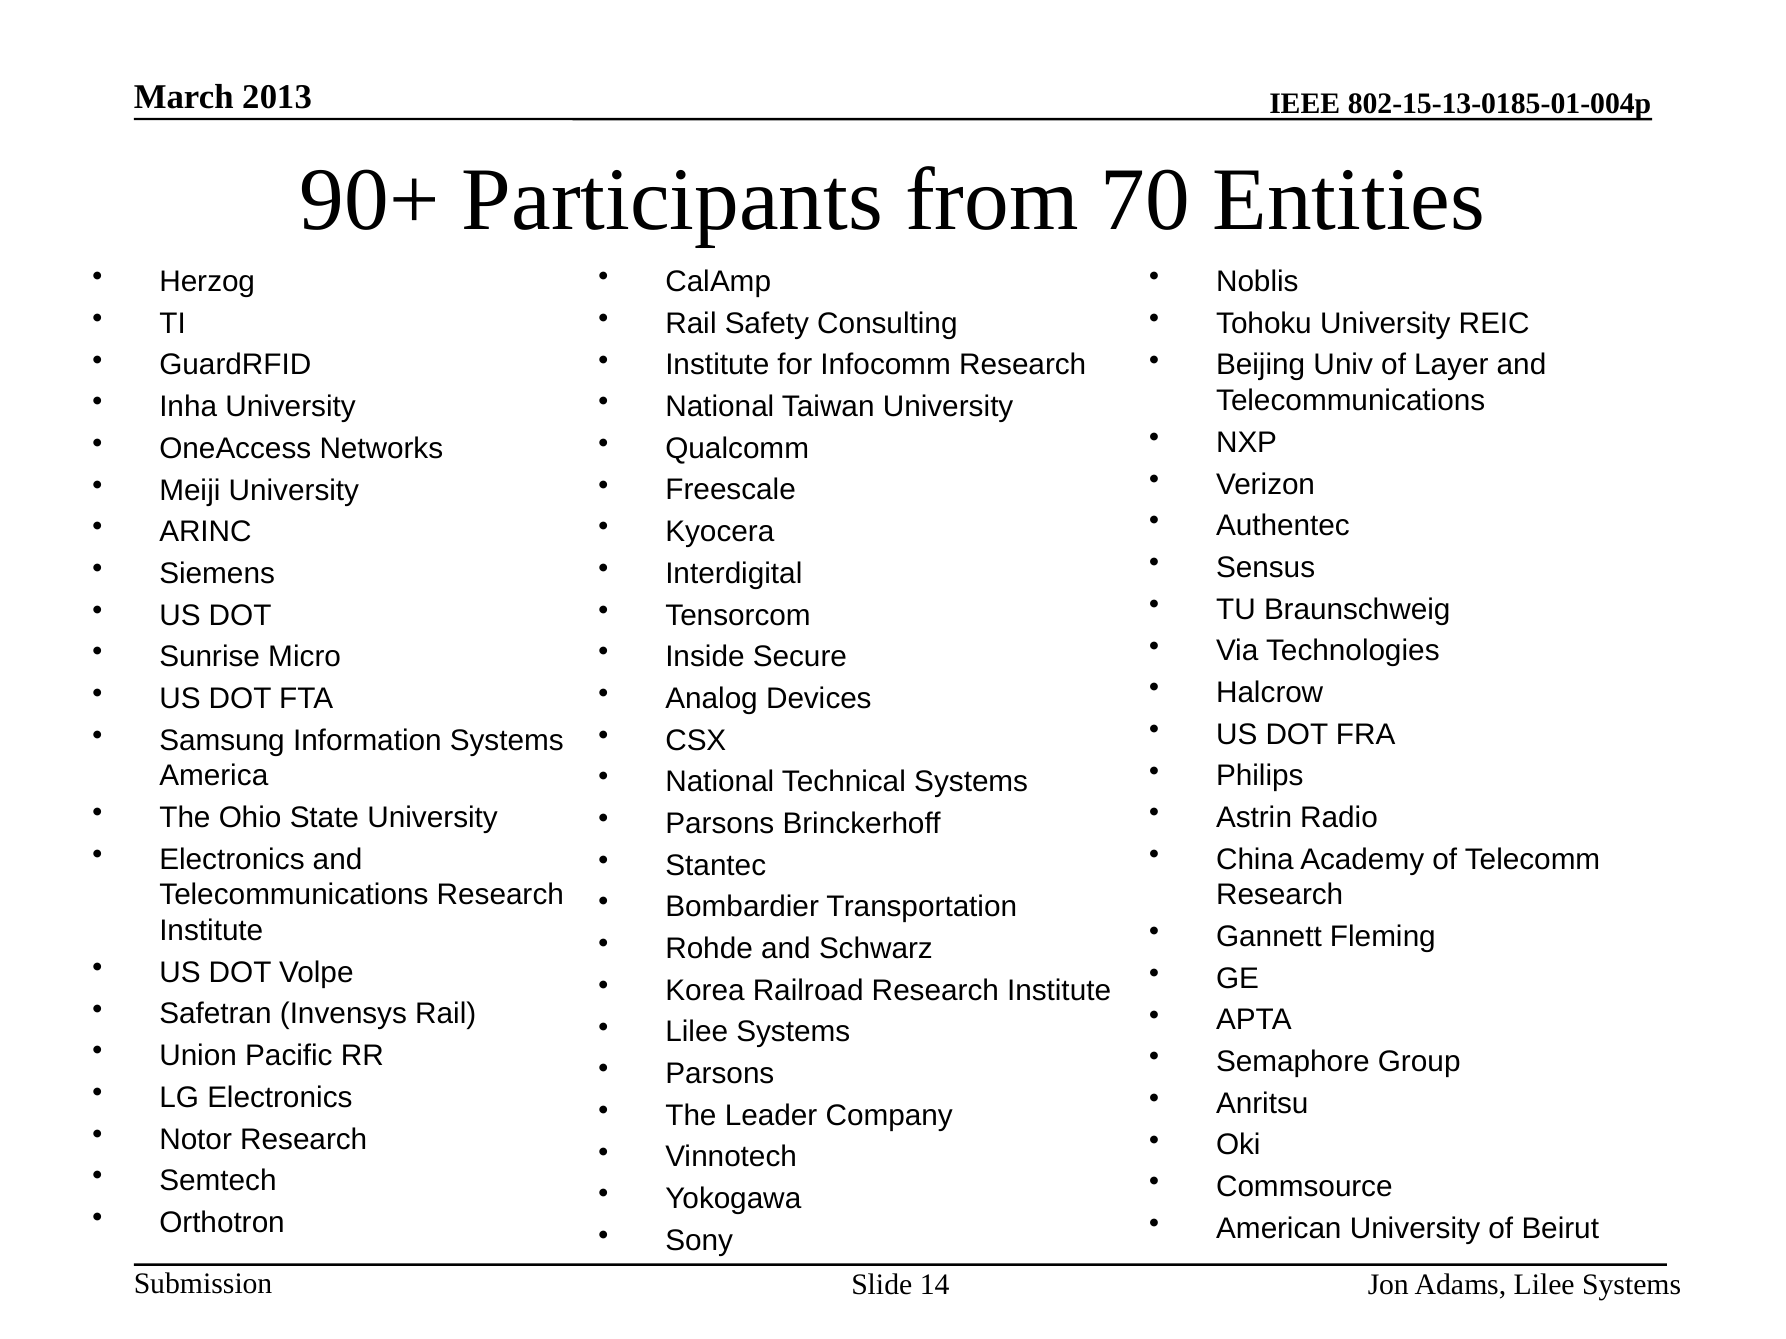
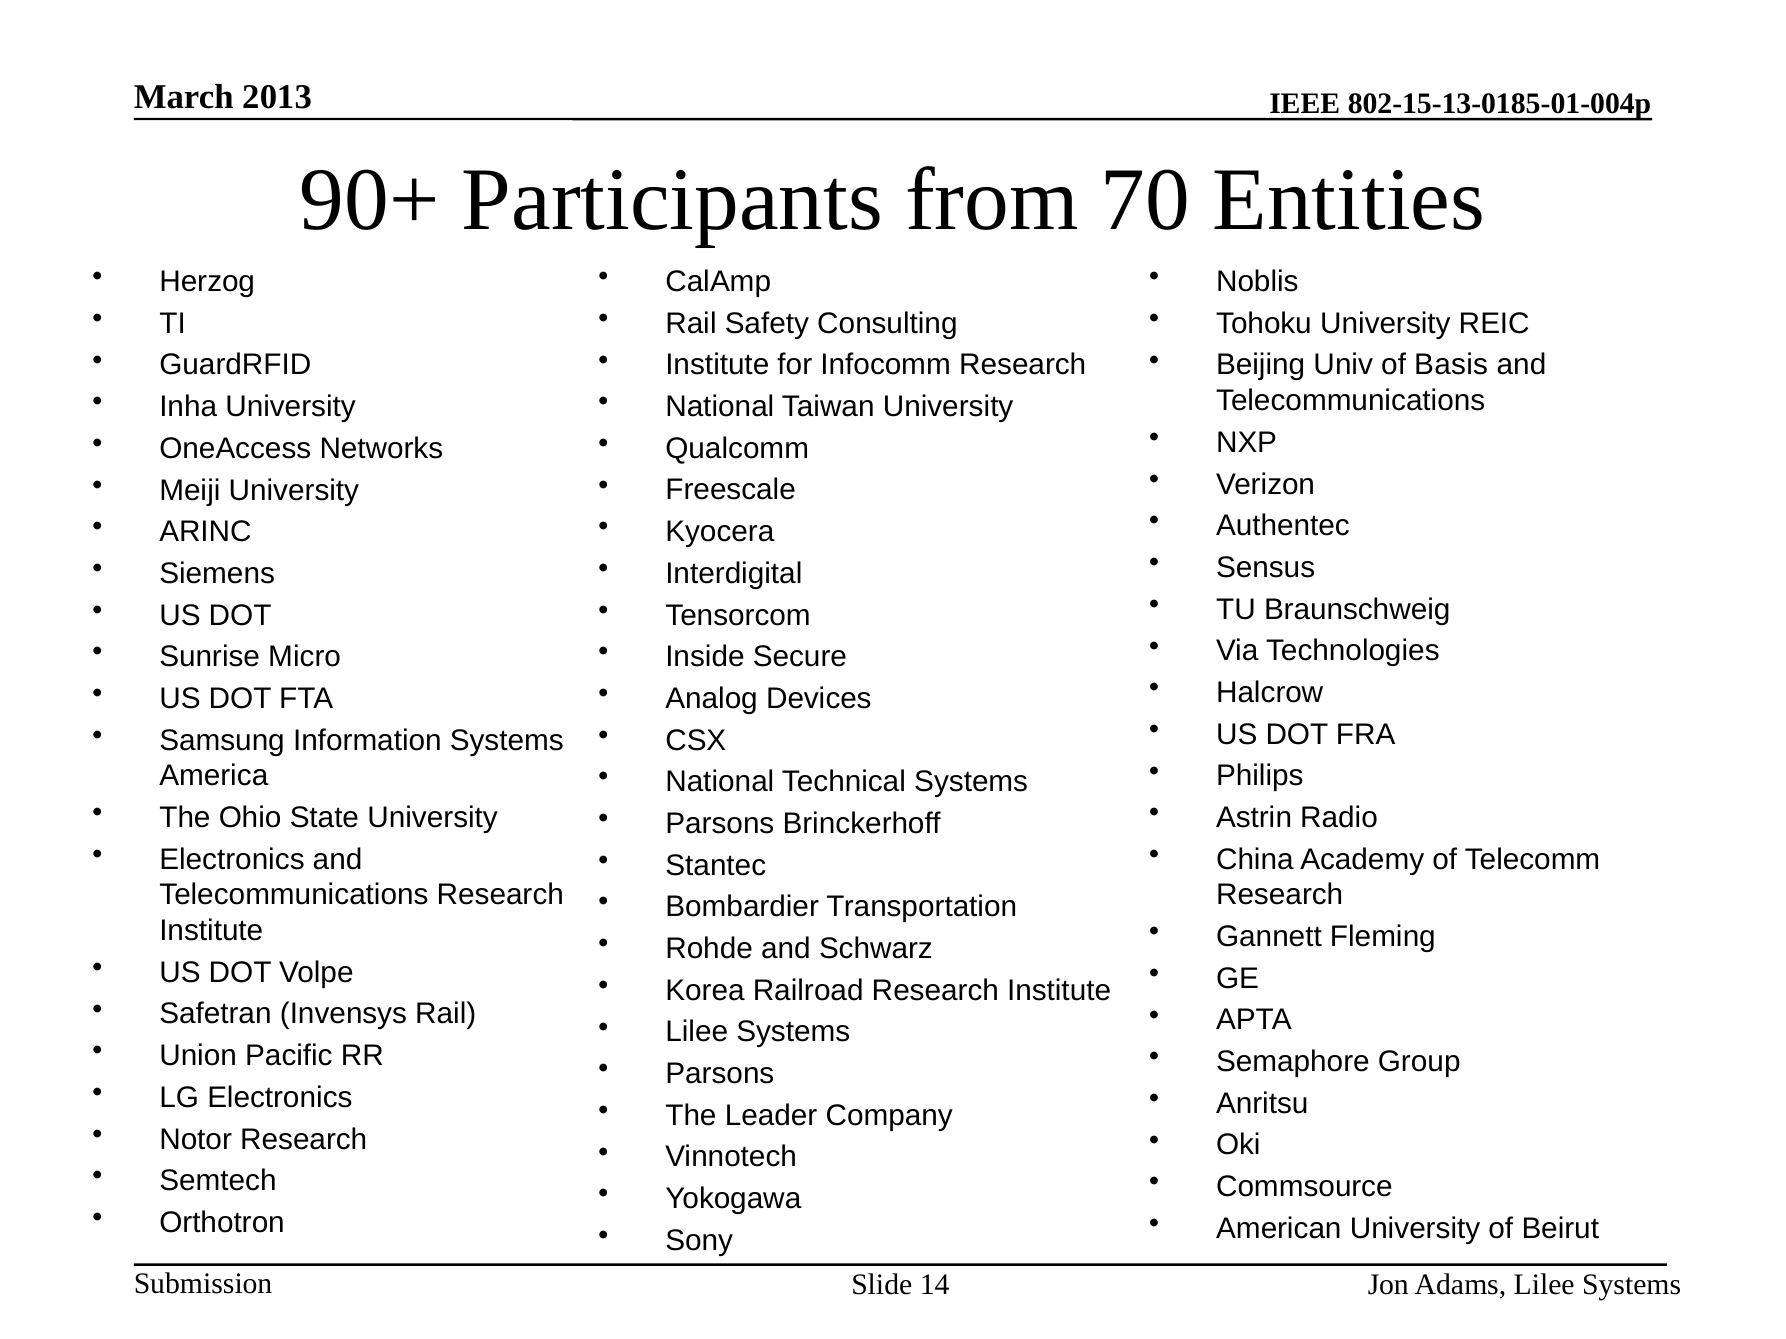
Layer: Layer -> Basis
